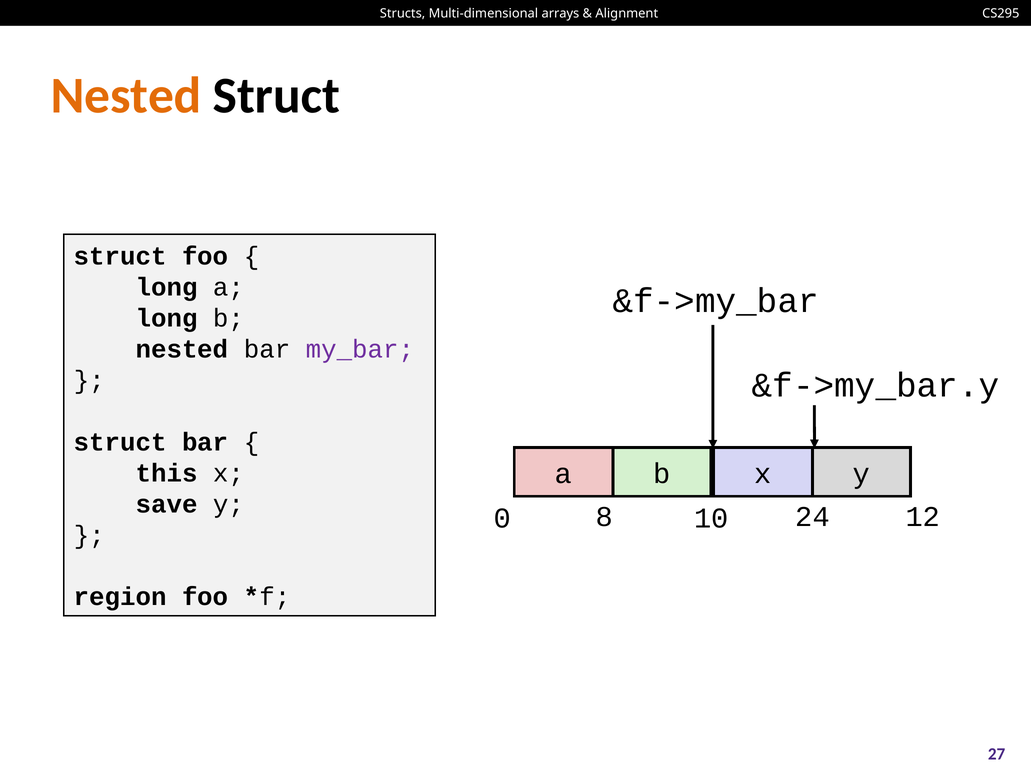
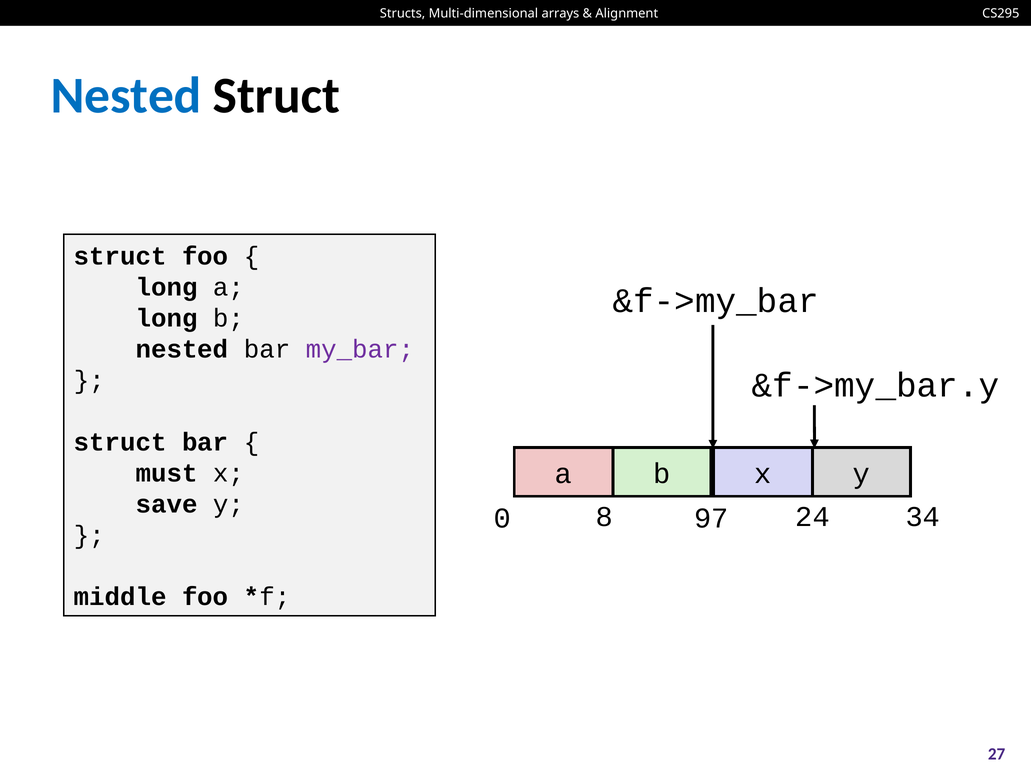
Nested at (126, 96) colour: orange -> blue
this: this -> must
12: 12 -> 34
10: 10 -> 97
region: region -> middle
